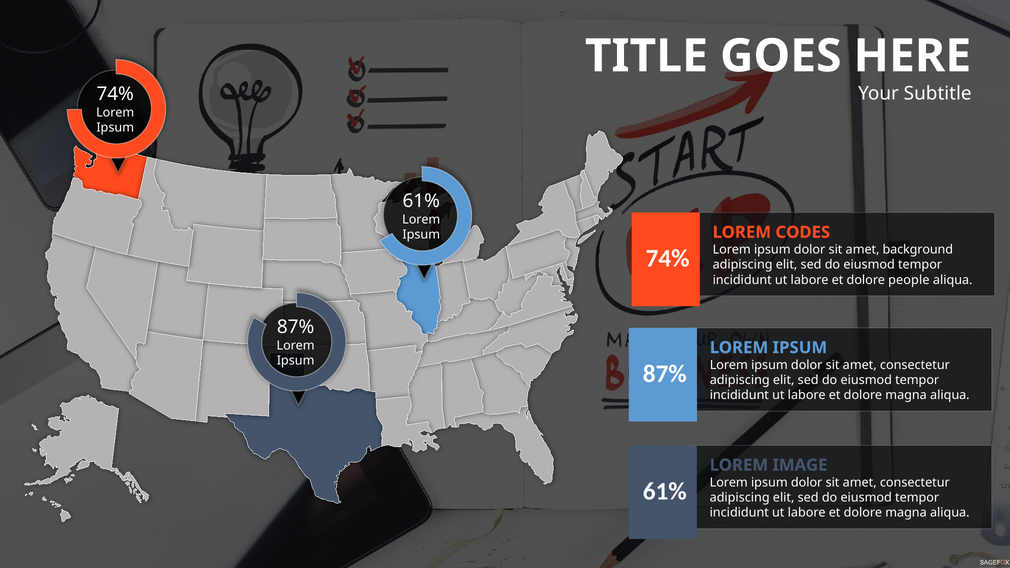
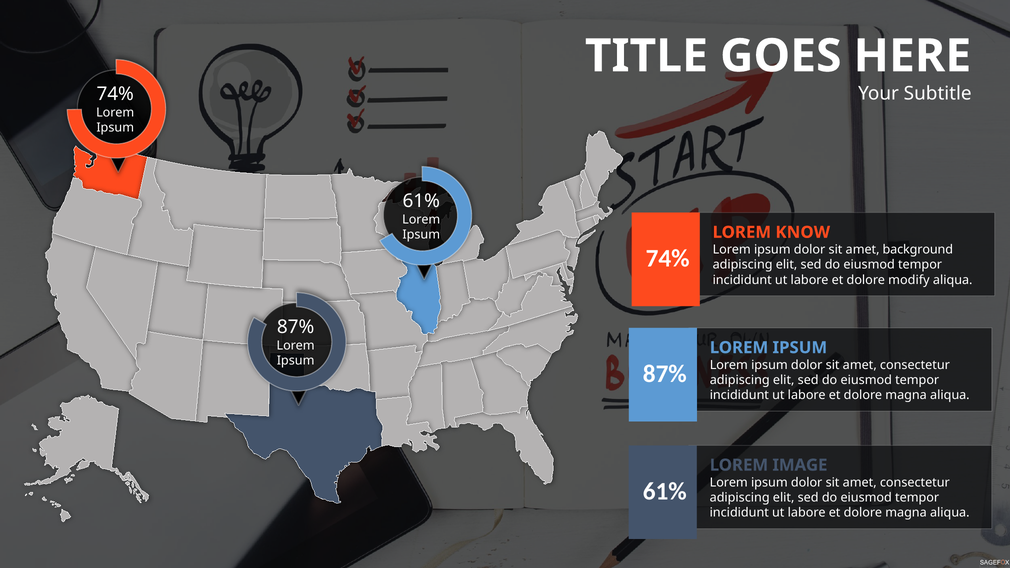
CODES: CODES -> KNOW
people: people -> modify
